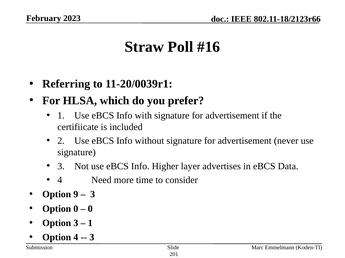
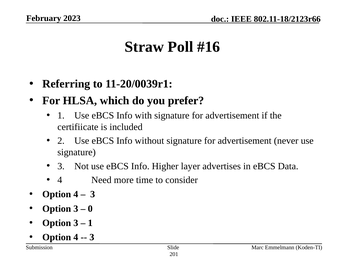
9 at (76, 195): 9 -> 4
0 at (76, 209): 0 -> 3
